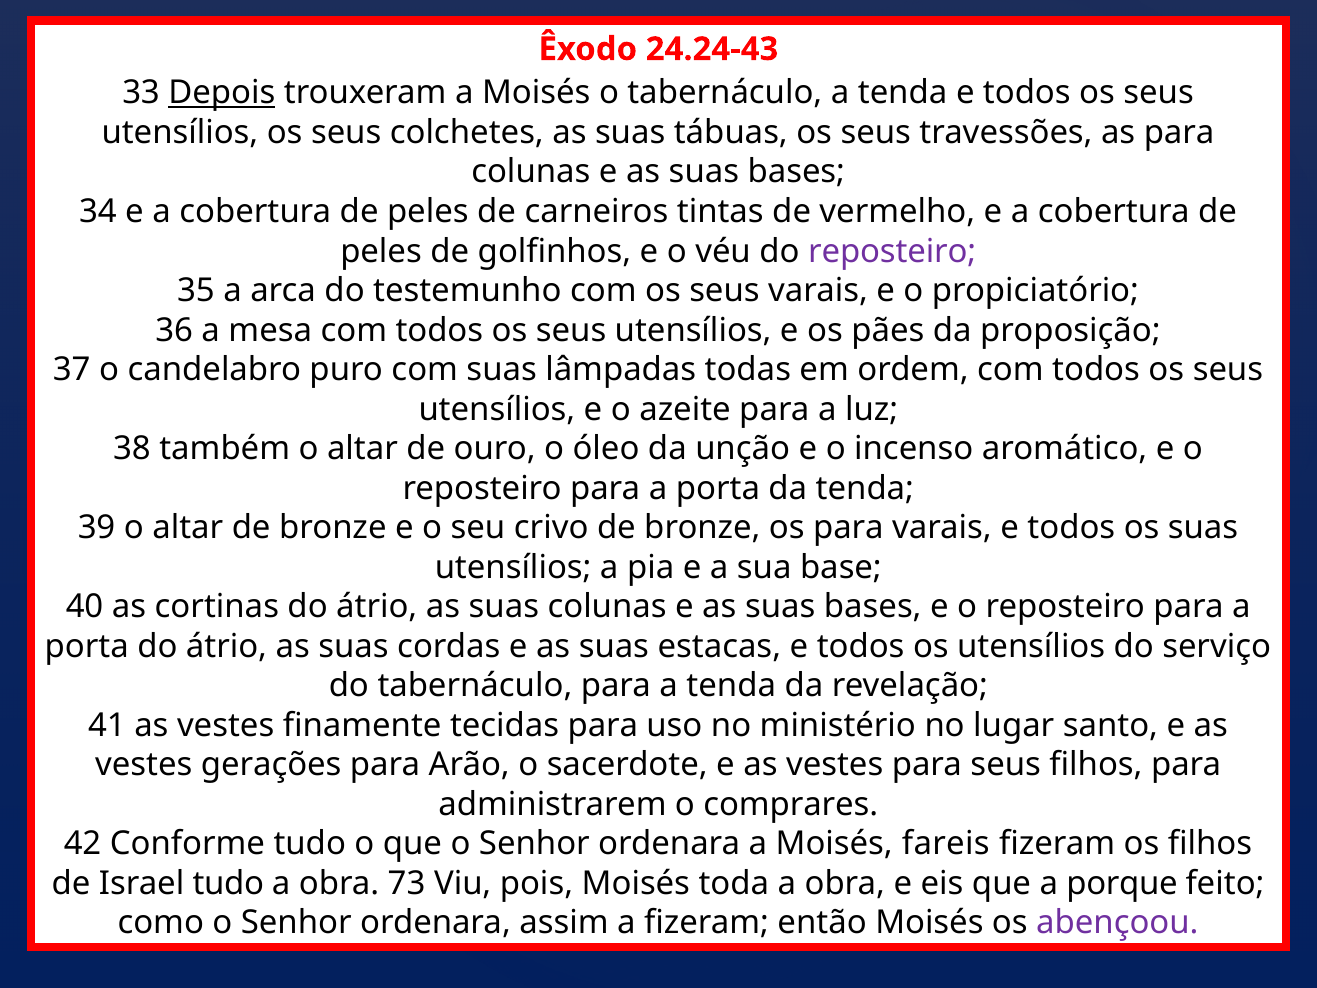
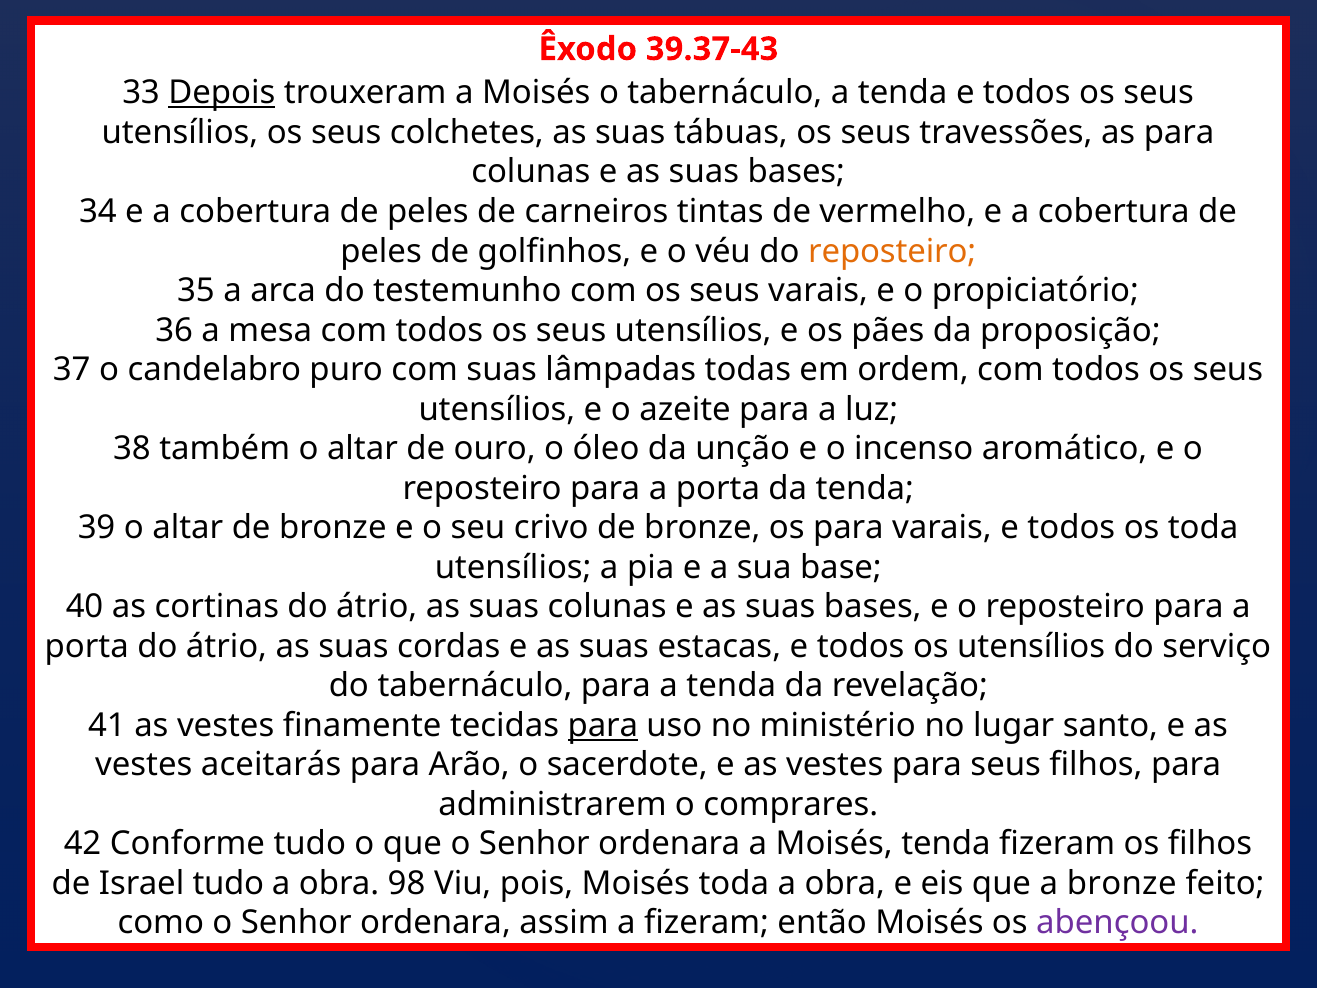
24.24-43: 24.24-43 -> 39.37-43
reposteiro at (892, 251) colour: purple -> orange
os suas: suas -> toda
para at (603, 725) underline: none -> present
gerações: gerações -> aceitarás
Moisés fareis: fareis -> tenda
73: 73 -> 98
a porque: porque -> bronze
